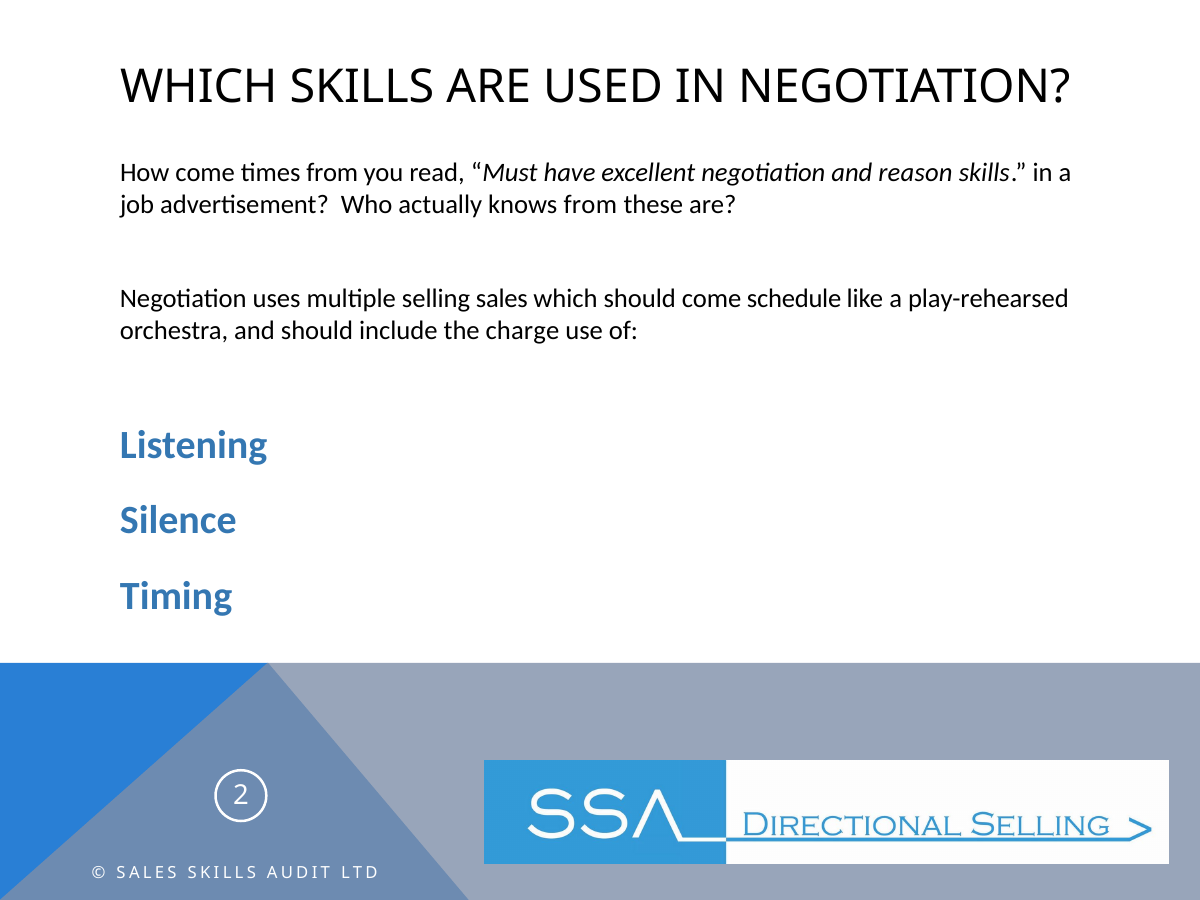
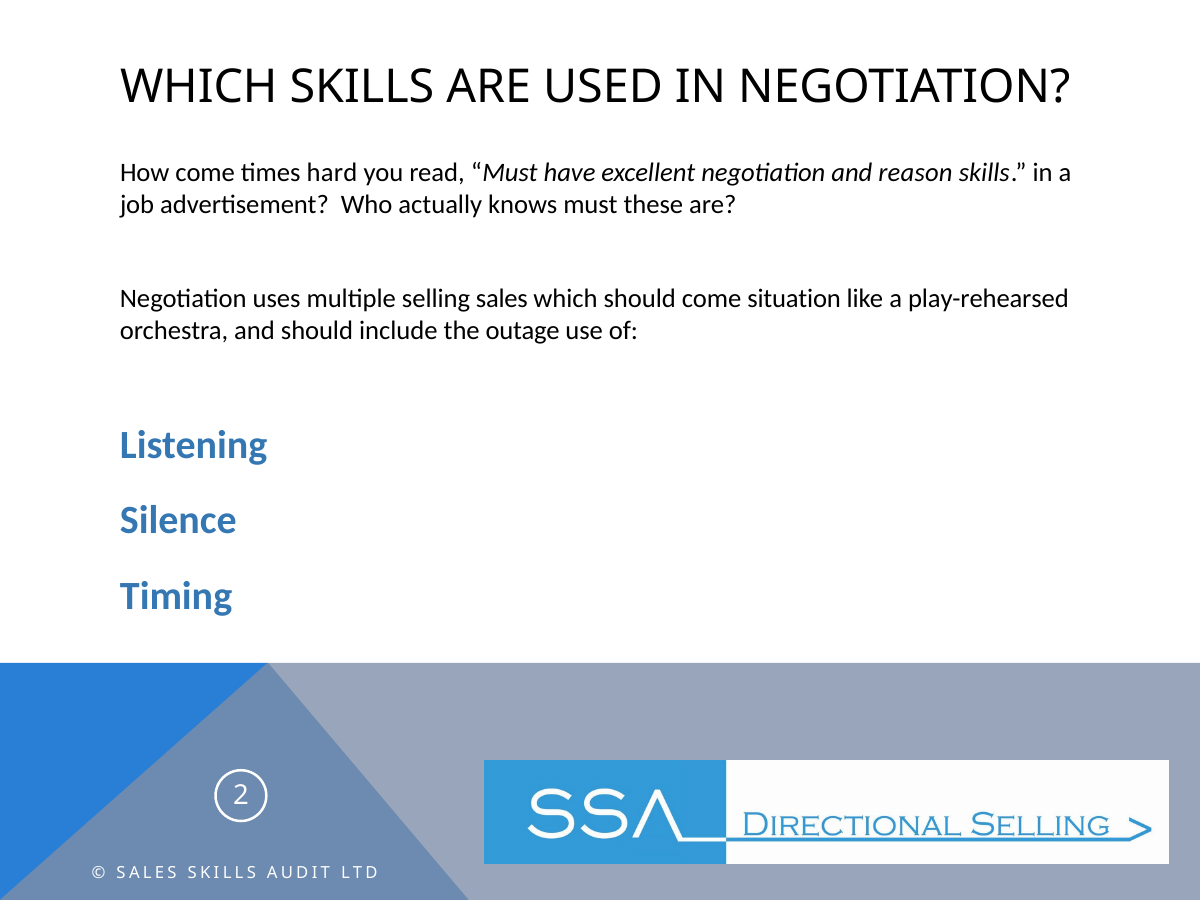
times from: from -> hard
knows from: from -> must
schedule: schedule -> situation
charge: charge -> outage
